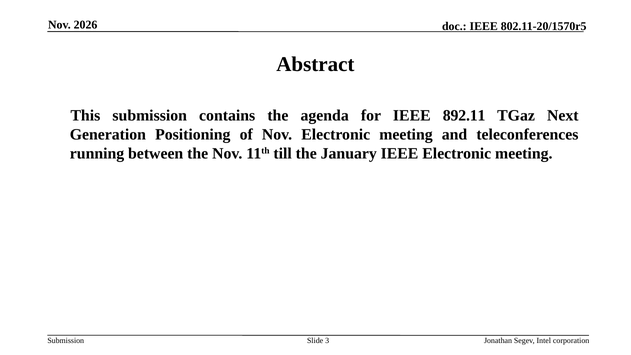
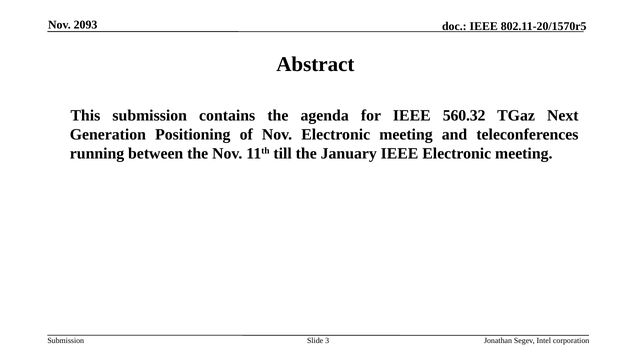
2026: 2026 -> 2093
892.11: 892.11 -> 560.32
